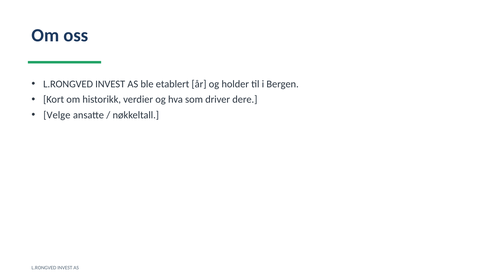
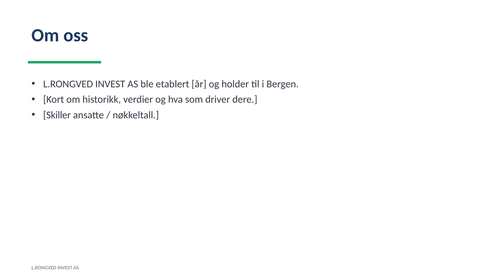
Velge: Velge -> Skiller
